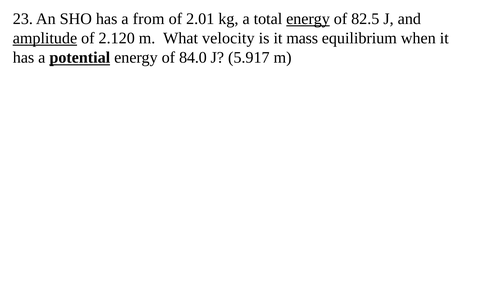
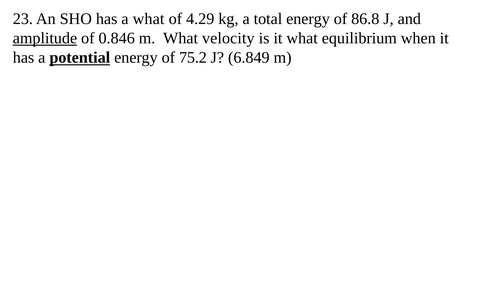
a from: from -> what
2.01: 2.01 -> 4.29
energy at (308, 19) underline: present -> none
82.5: 82.5 -> 86.8
2.120: 2.120 -> 0.846
it mass: mass -> what
84.0: 84.0 -> 75.2
5.917: 5.917 -> 6.849
